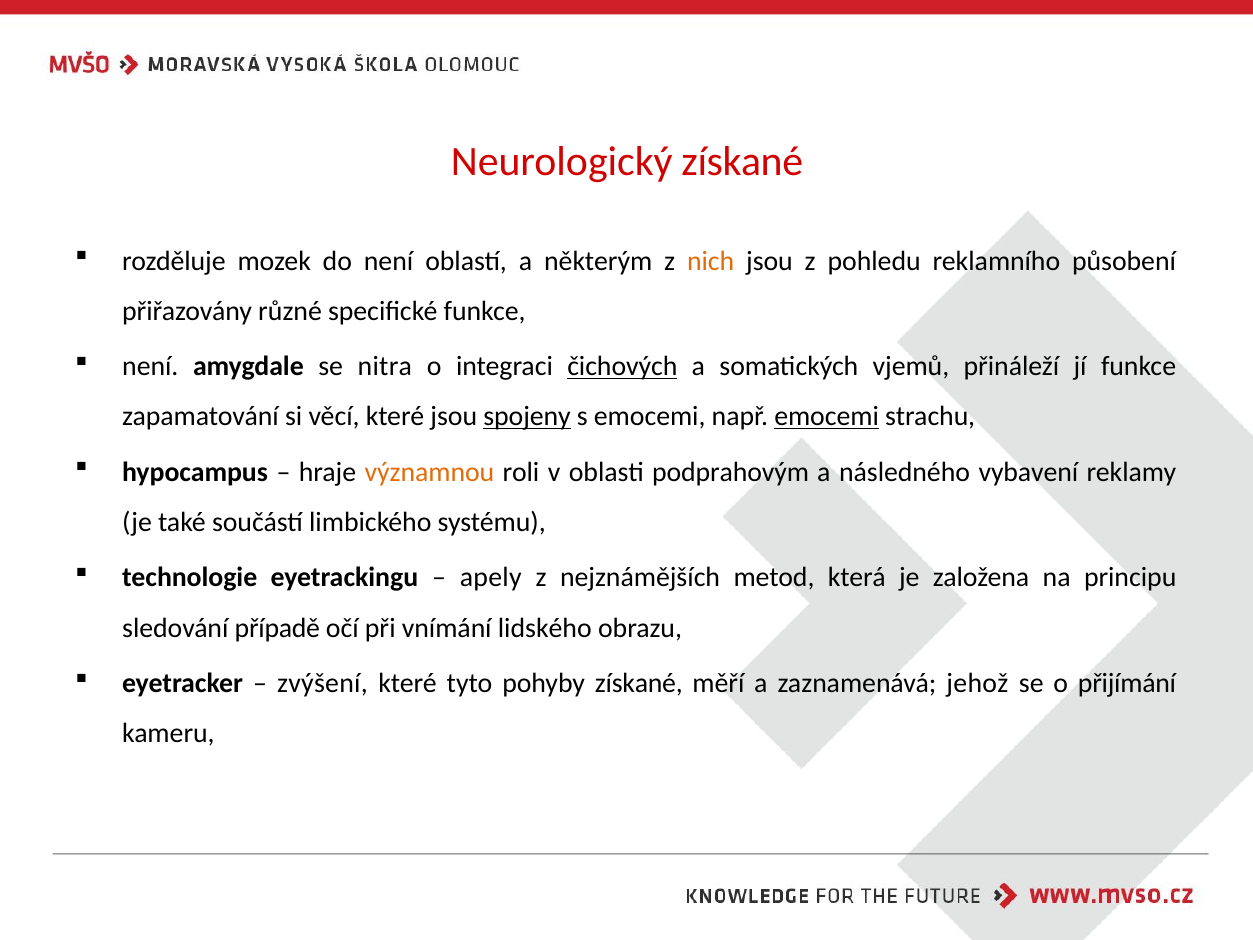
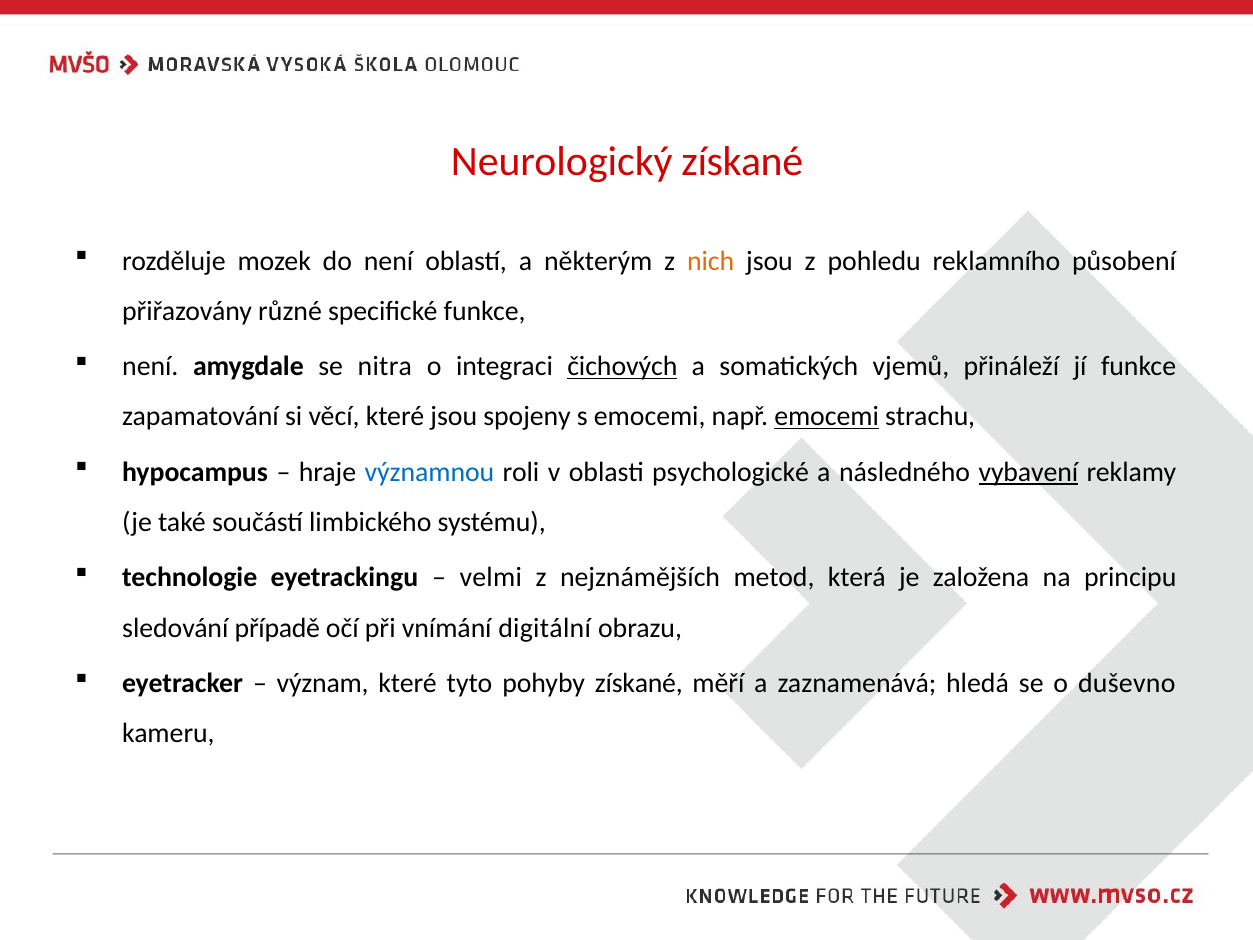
spojeny underline: present -> none
významnou colour: orange -> blue
podprahovým: podprahovým -> psychologické
vybavení underline: none -> present
apely: apely -> velmi
lidského: lidského -> digitální
zvýšení: zvýšení -> význam
jehož: jehož -> hledá
přijímání: přijímání -> duševno
